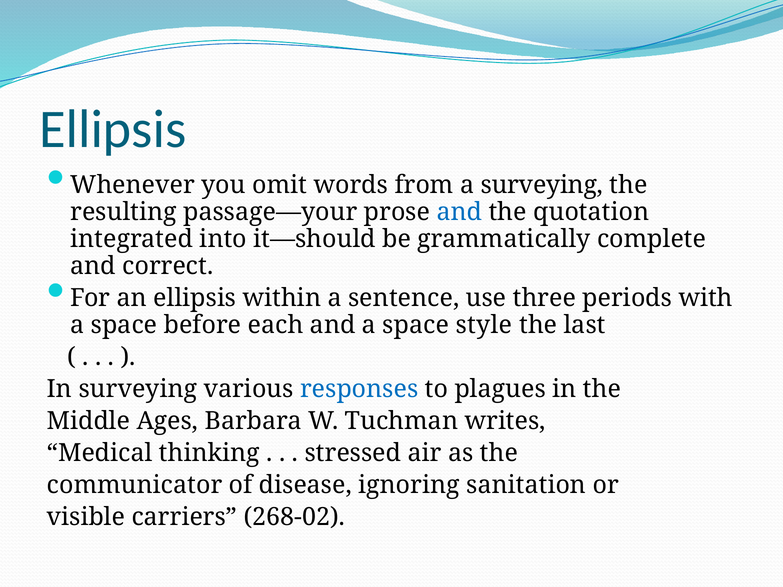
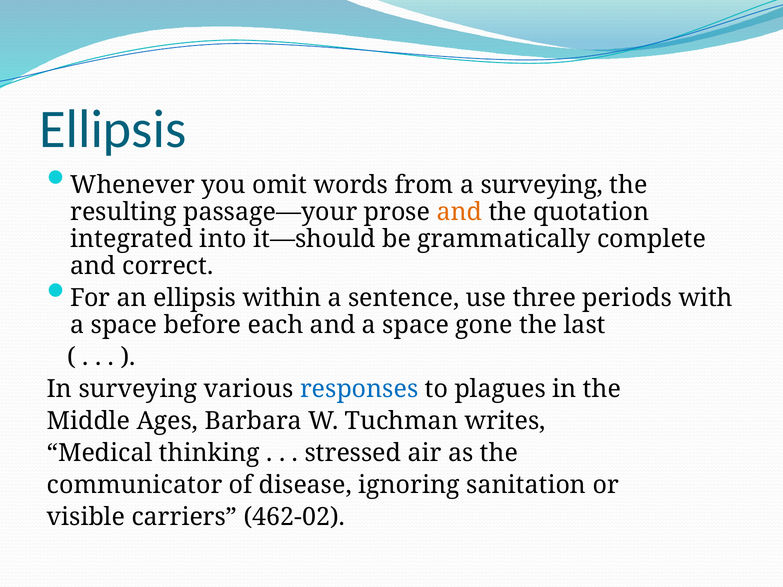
and at (459, 212) colour: blue -> orange
style: style -> gone
268-02: 268-02 -> 462-02
